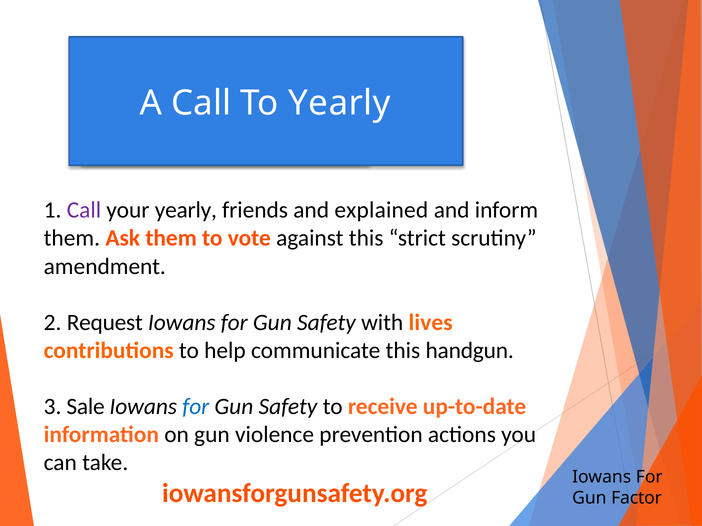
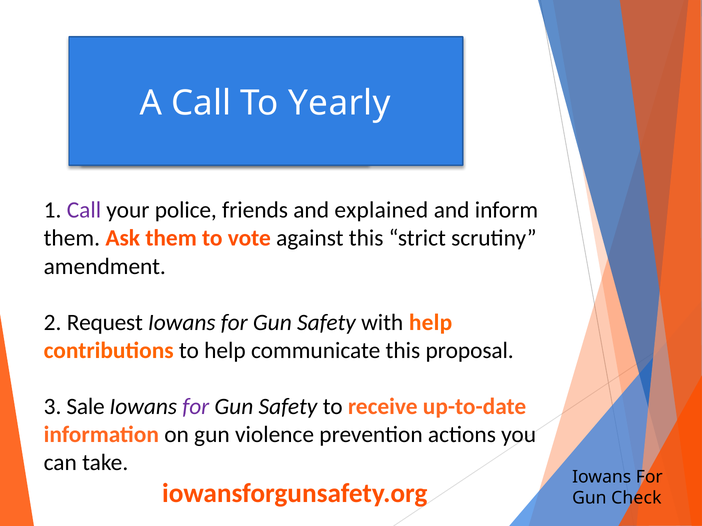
your yearly: yearly -> police
with lives: lives -> help
handgun: handgun -> proposal
for at (196, 407) colour: blue -> purple
Factor: Factor -> Check
